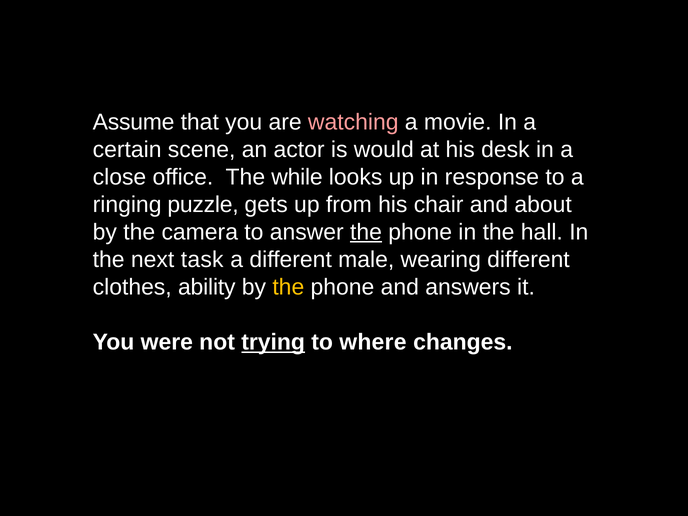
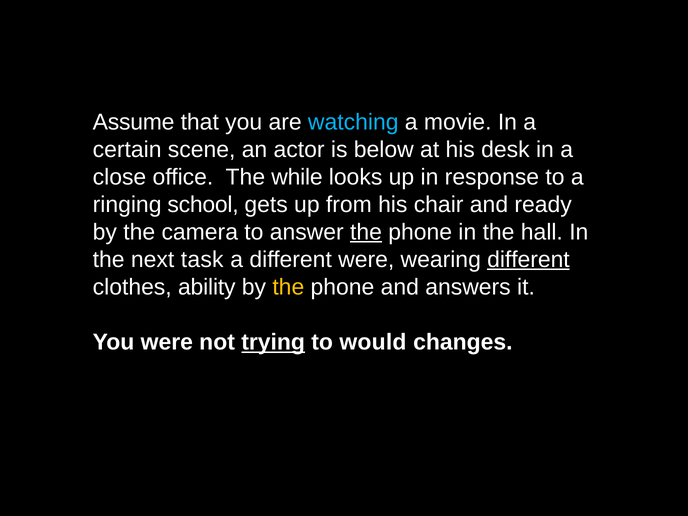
watching colour: pink -> light blue
would: would -> below
puzzle: puzzle -> school
about: about -> ready
different male: male -> were
different at (528, 260) underline: none -> present
where: where -> would
